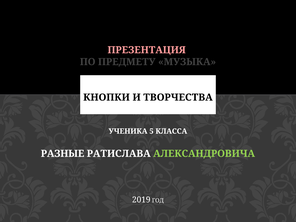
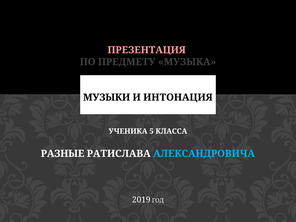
КНОПКИ: КНОПКИ -> МУЗЫКИ
ТВОРЧЕСТВА: ТВОРЧЕСТВА -> ИНТОНАЦИЯ
АЛЕКСАНДРОВИЧА colour: light green -> light blue
